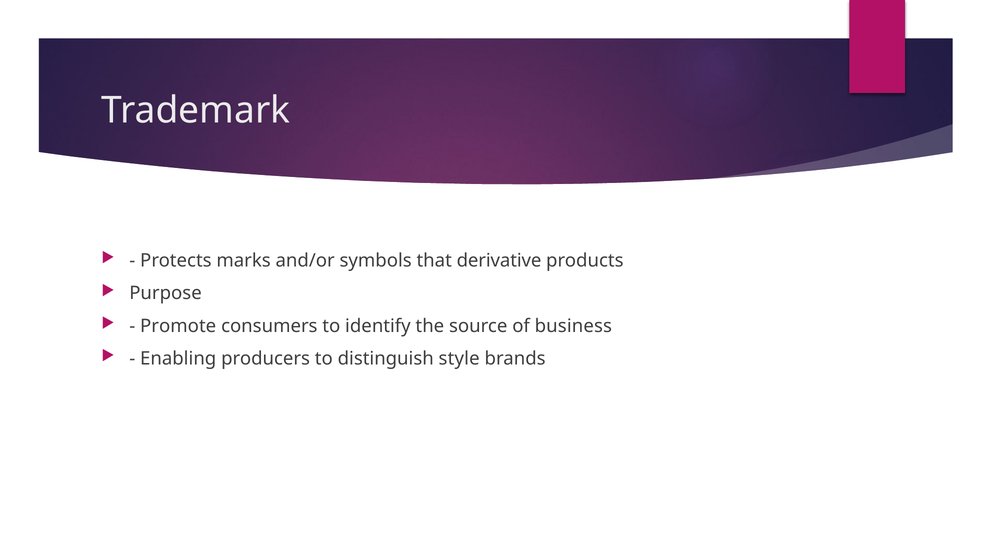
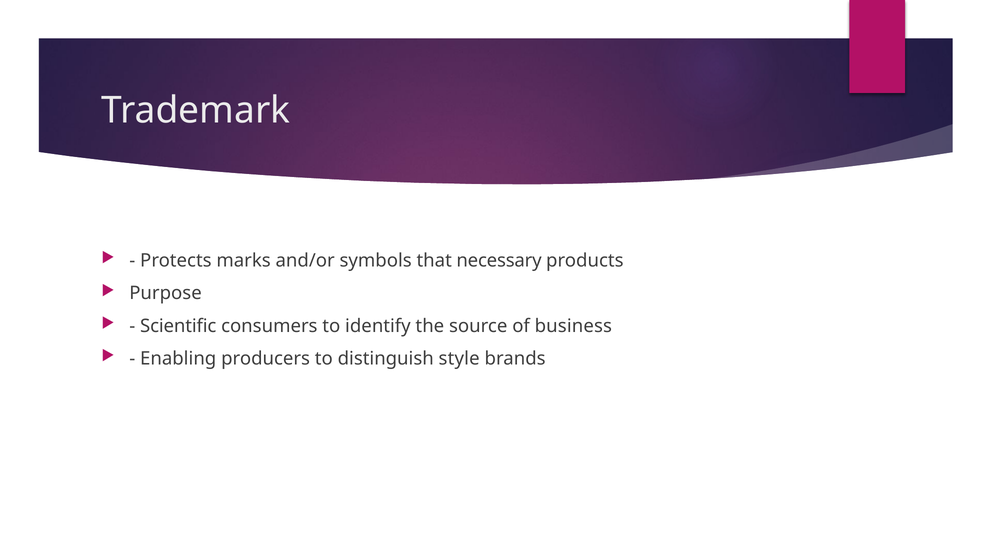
derivative: derivative -> necessary
Promote: Promote -> Scientific
